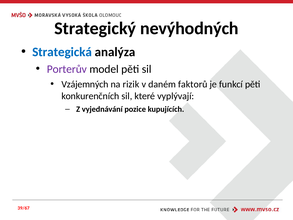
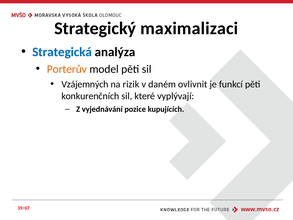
nevýhodných: nevýhodných -> maximalizaci
Porterův colour: purple -> orange
faktorů: faktorů -> ovlivnit
